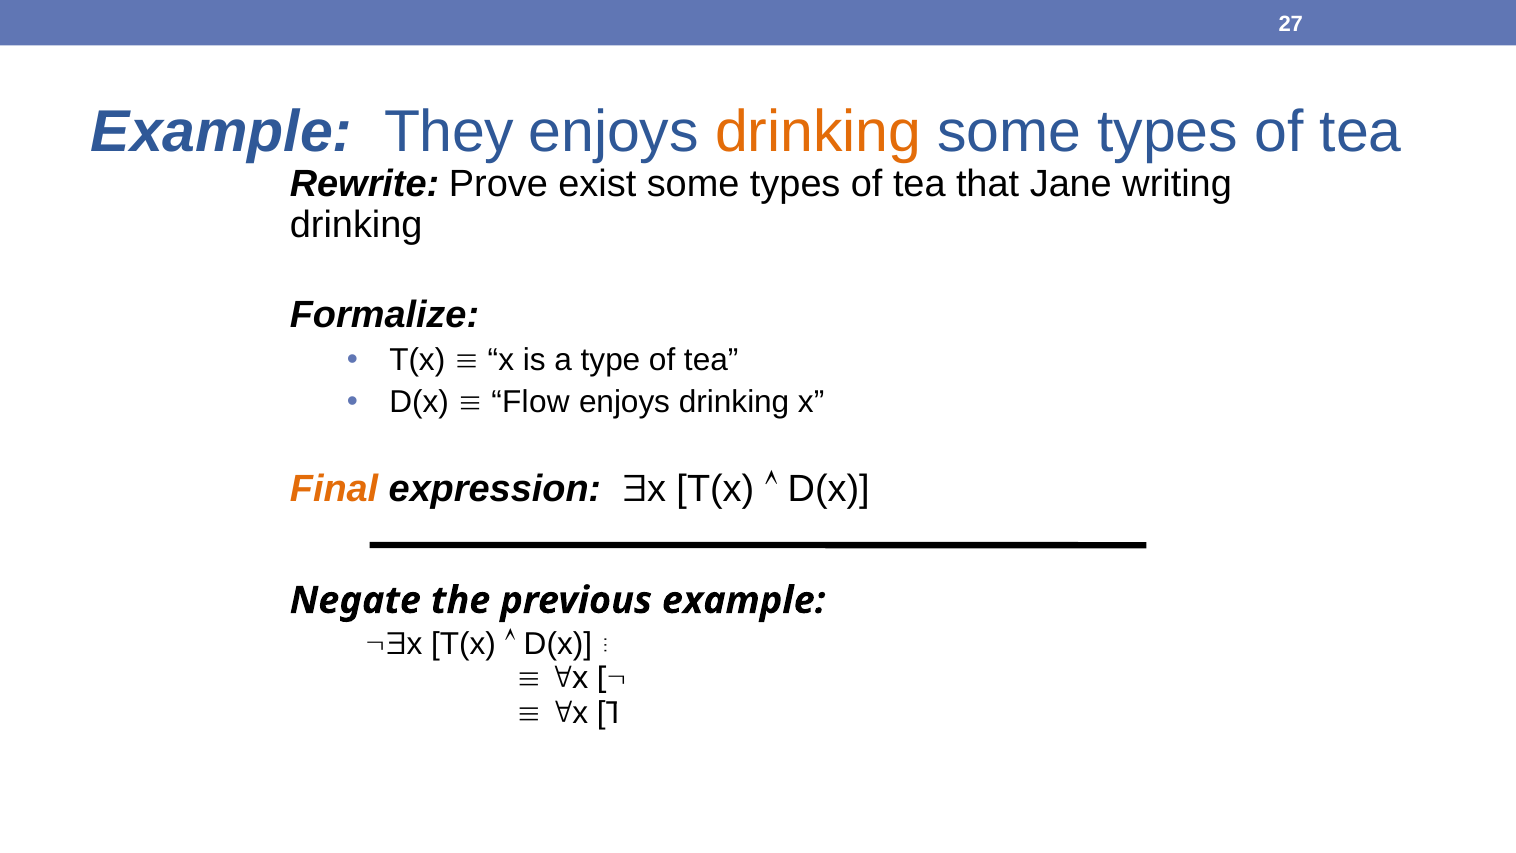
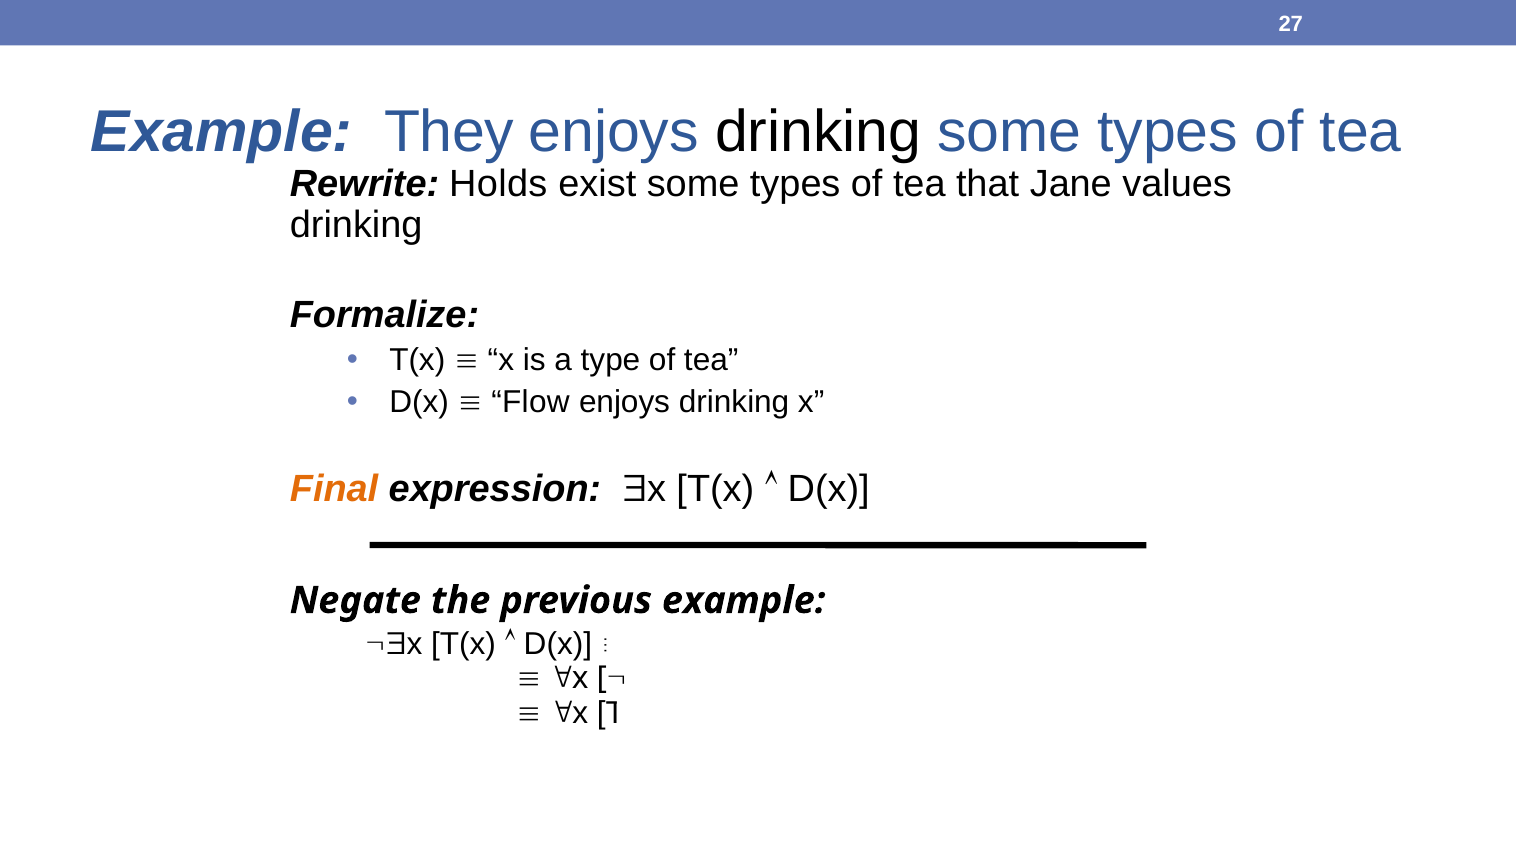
drinking at (818, 132) colour: orange -> black
Prove: Prove -> Holds
writing: writing -> values
